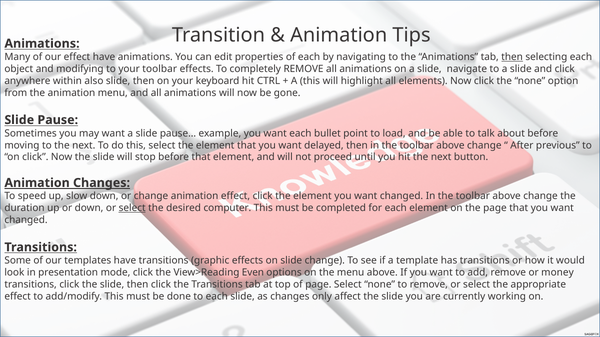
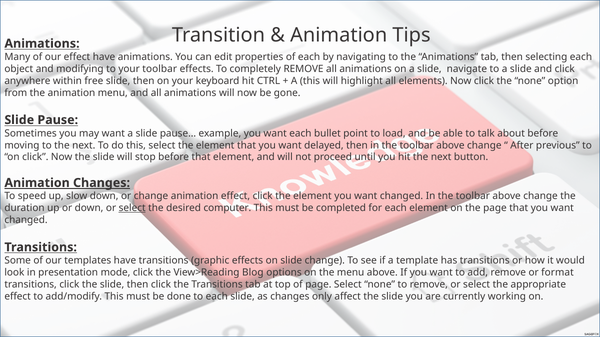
then at (512, 57) underline: present -> none
also: also -> free
Even: Even -> Blog
money: money -> format
